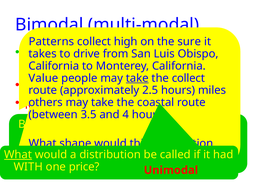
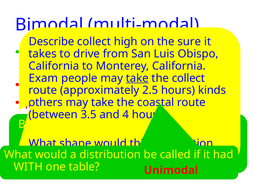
Patterns: Patterns -> Describe
Value: Value -> Exam
miles at (212, 90): miles -> kinds
What at (18, 154) underline: present -> none
price: price -> table
